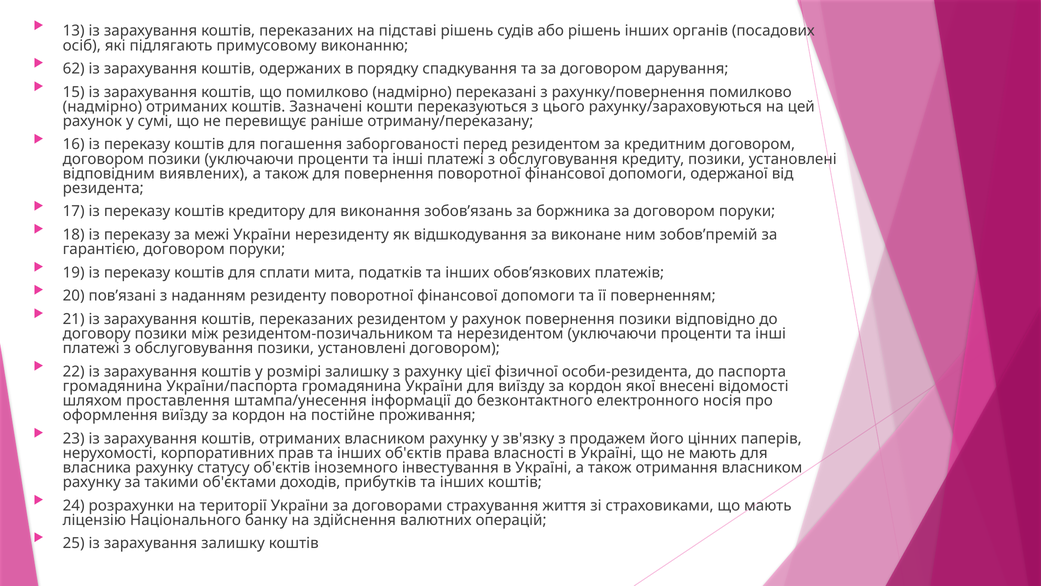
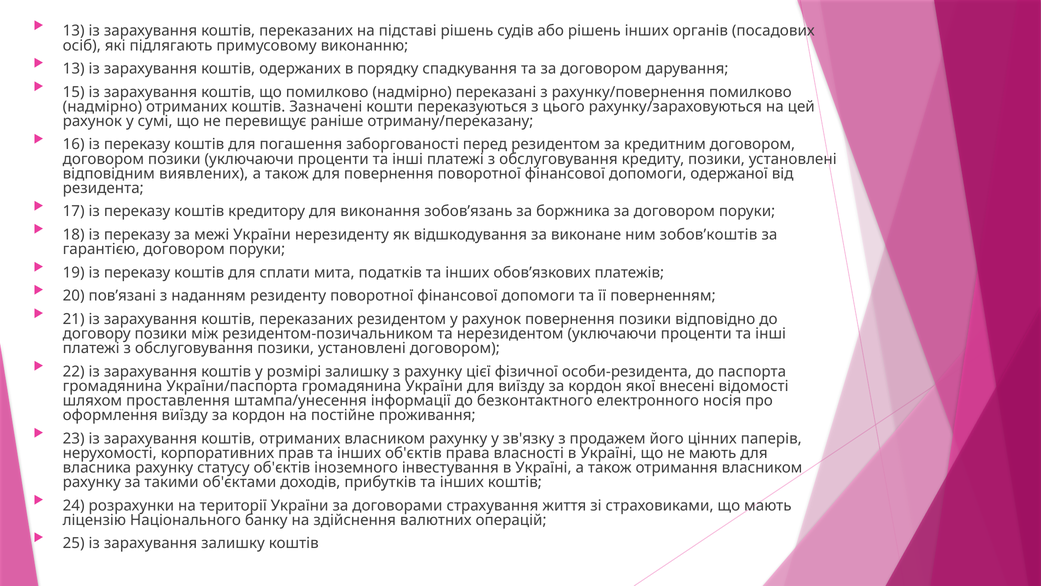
62 at (74, 69): 62 -> 13
зобов’премій: зобов’премій -> зобов’коштів
